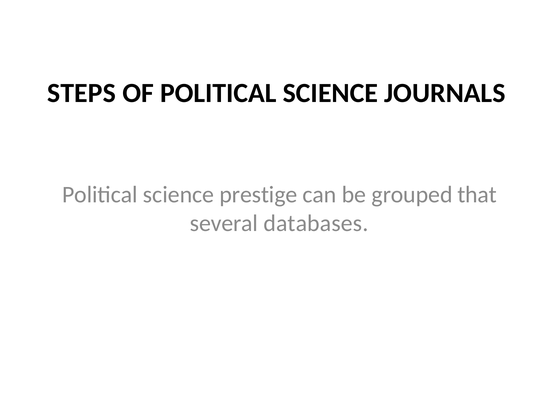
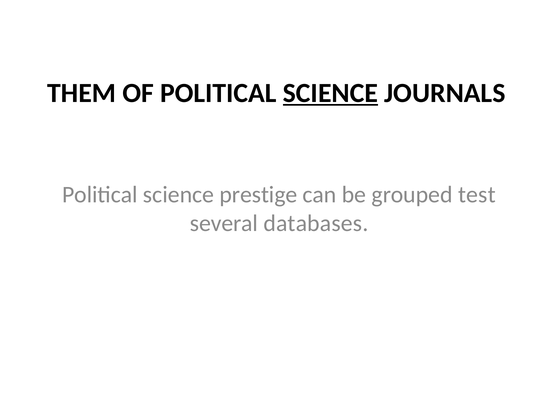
STEPS: STEPS -> THEM
SCIENCE at (330, 93) underline: none -> present
that: that -> test
